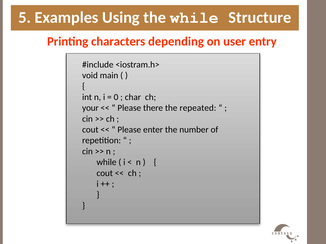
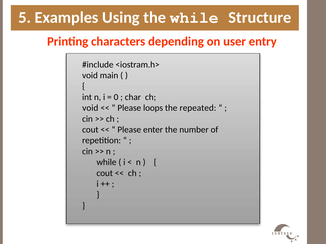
your at (90, 108): your -> void
there: there -> loops
